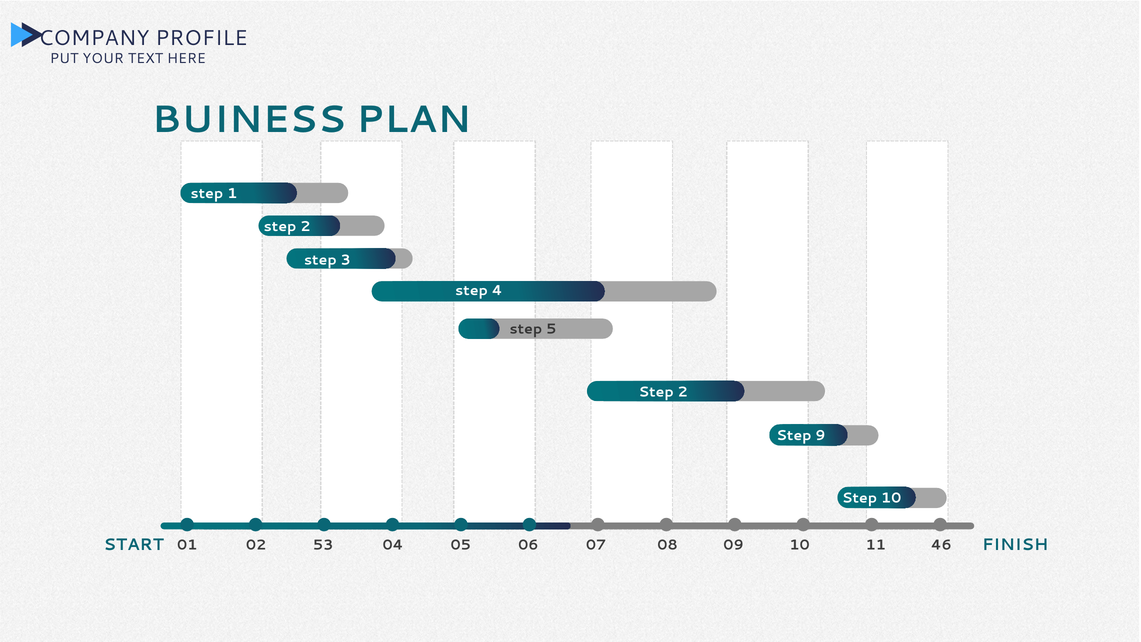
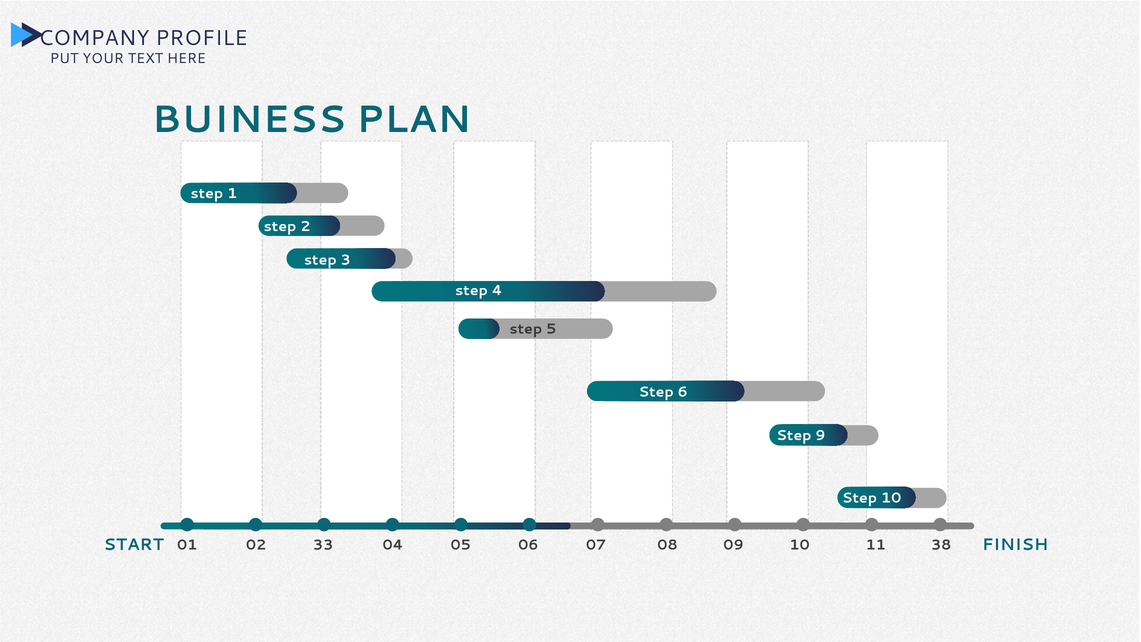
2 at (683, 392): 2 -> 6
53: 53 -> 33
46: 46 -> 38
